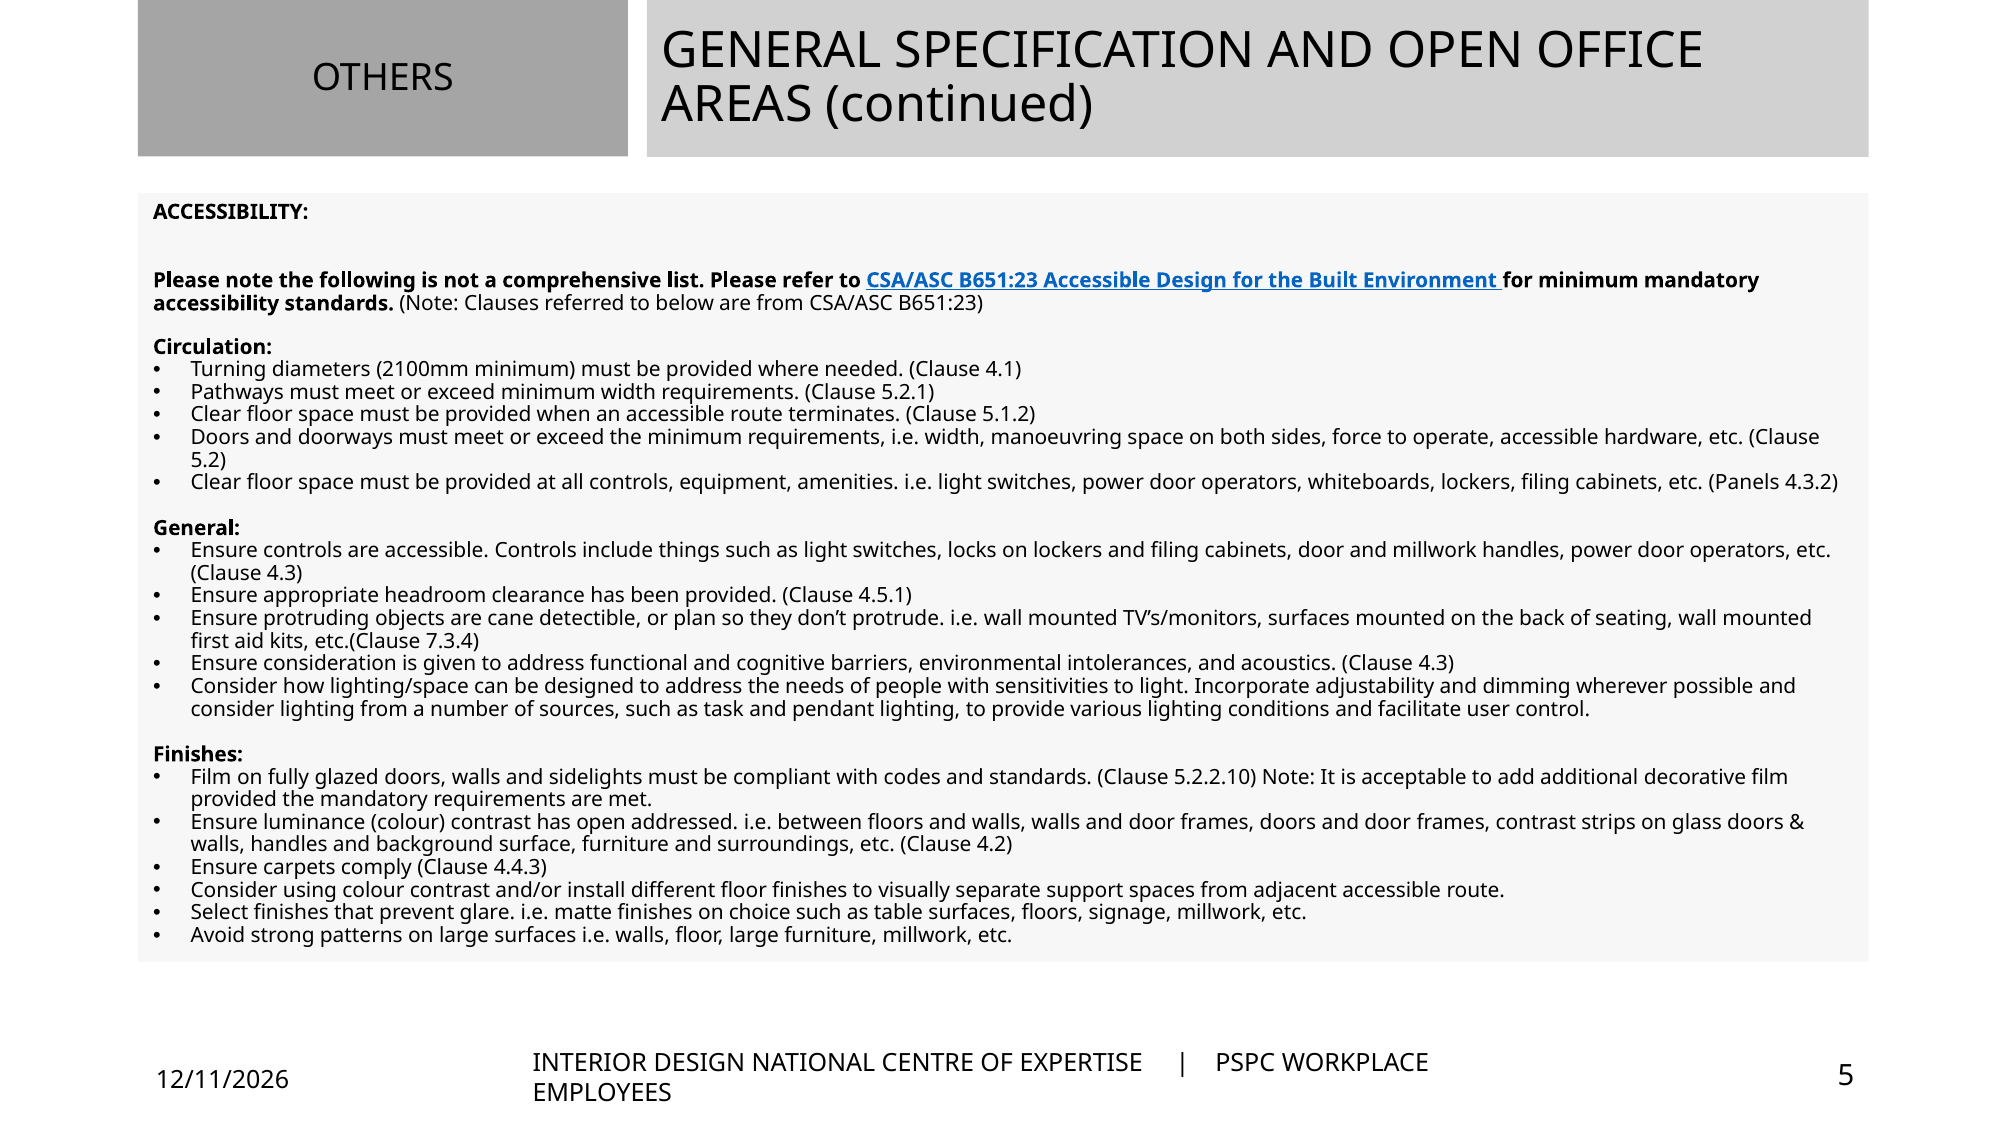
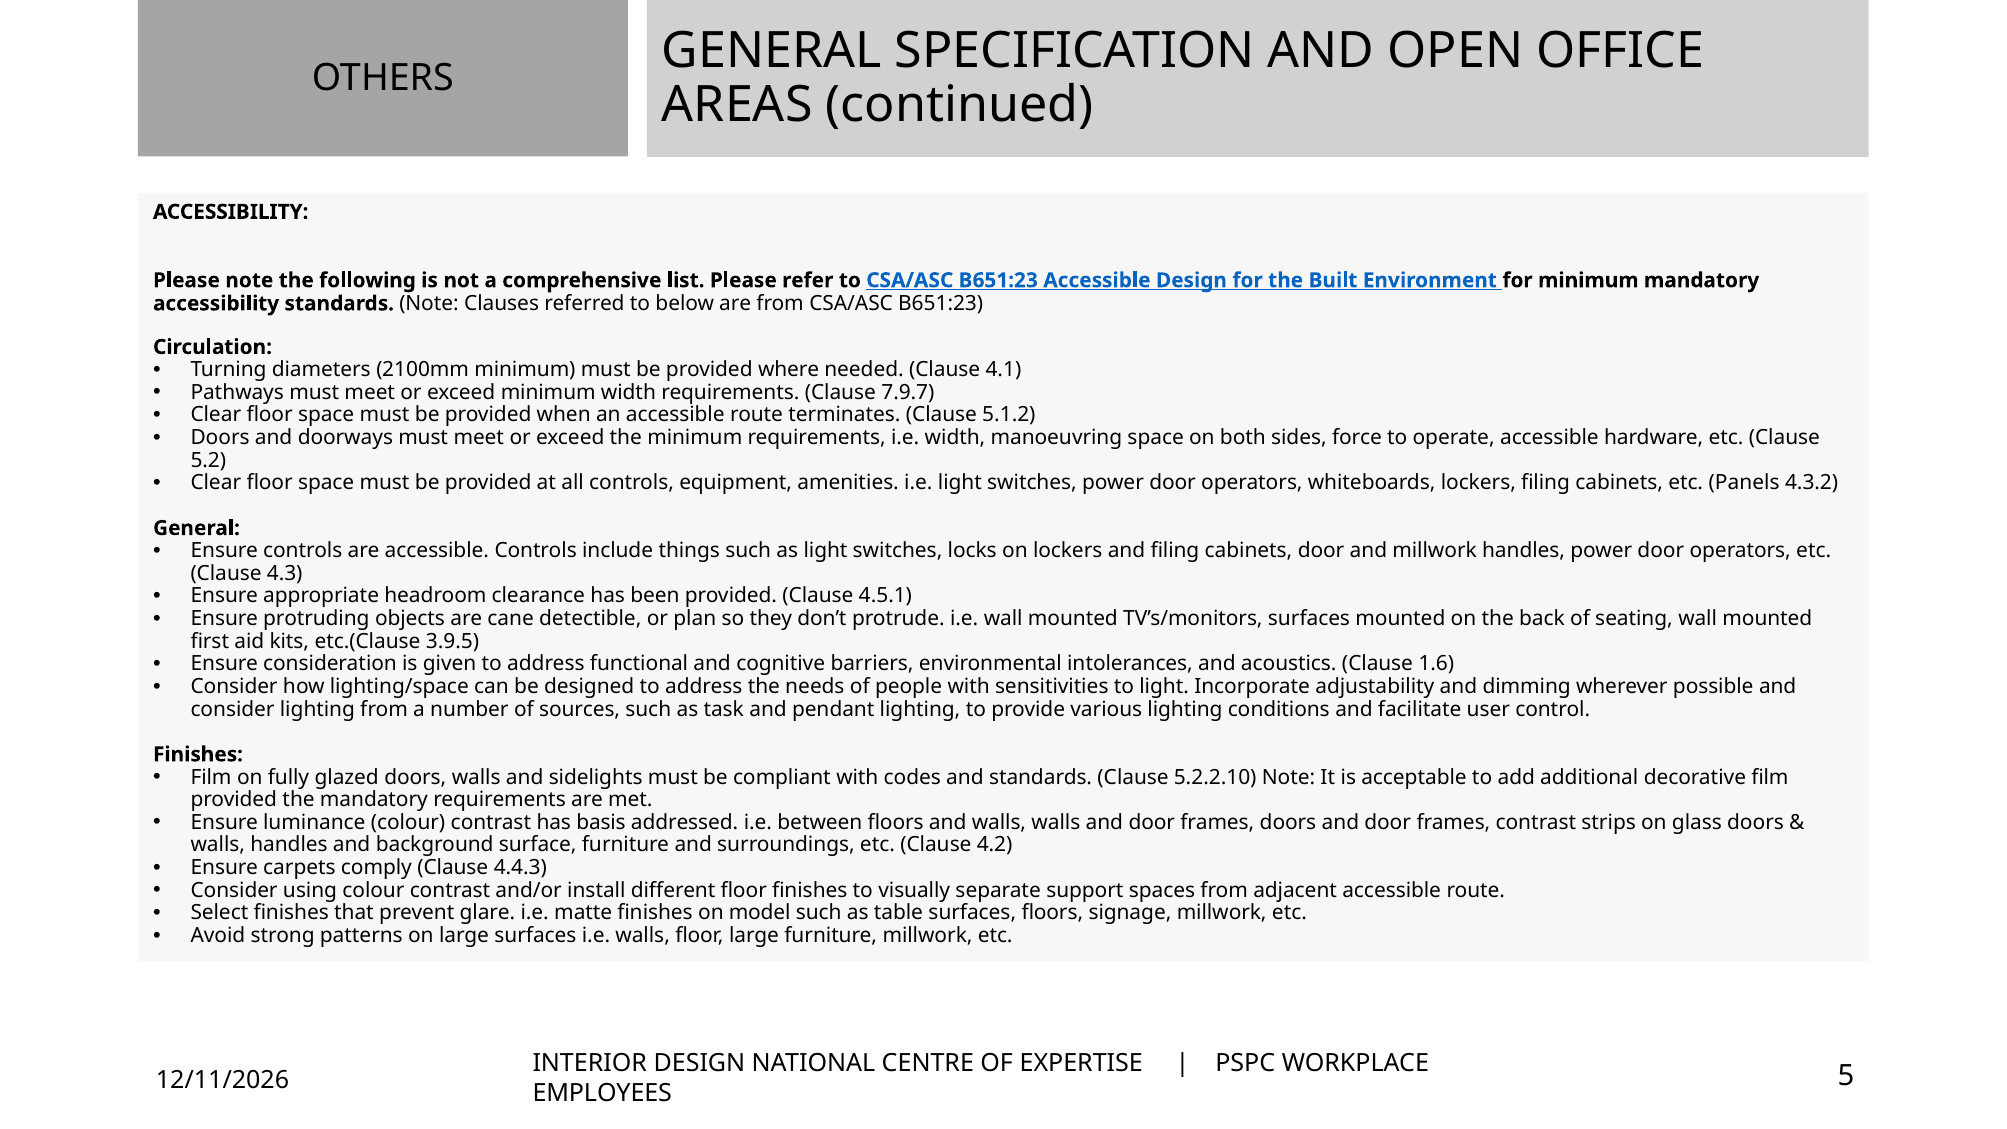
5.2.1: 5.2.1 -> 7.9.7
7.3.4: 7.3.4 -> 3.9.5
acoustics Clause 4.3: 4.3 -> 1.6
has open: open -> basis
choice: choice -> model
